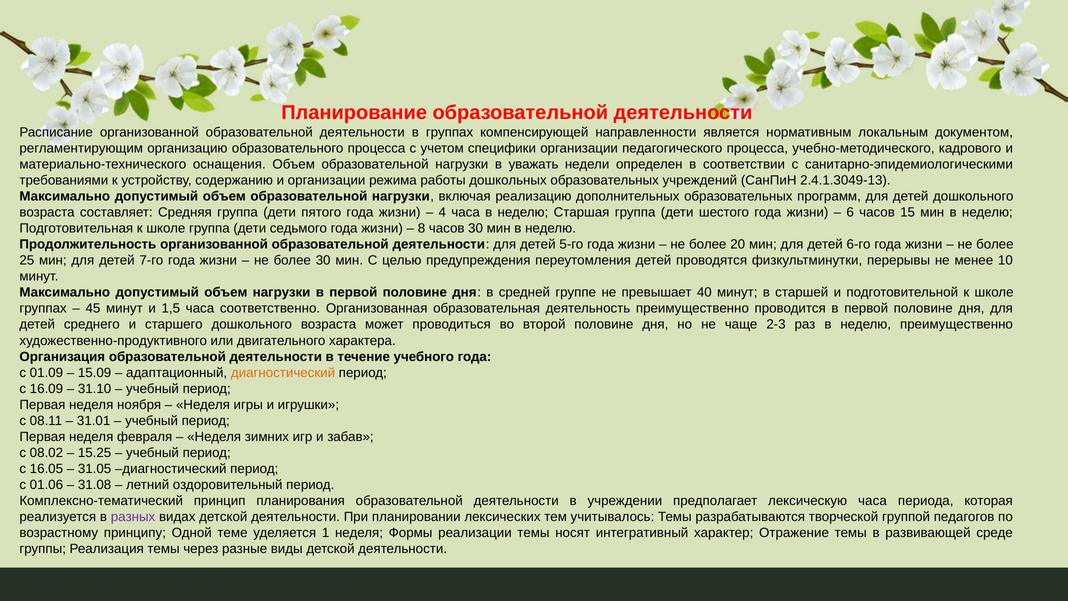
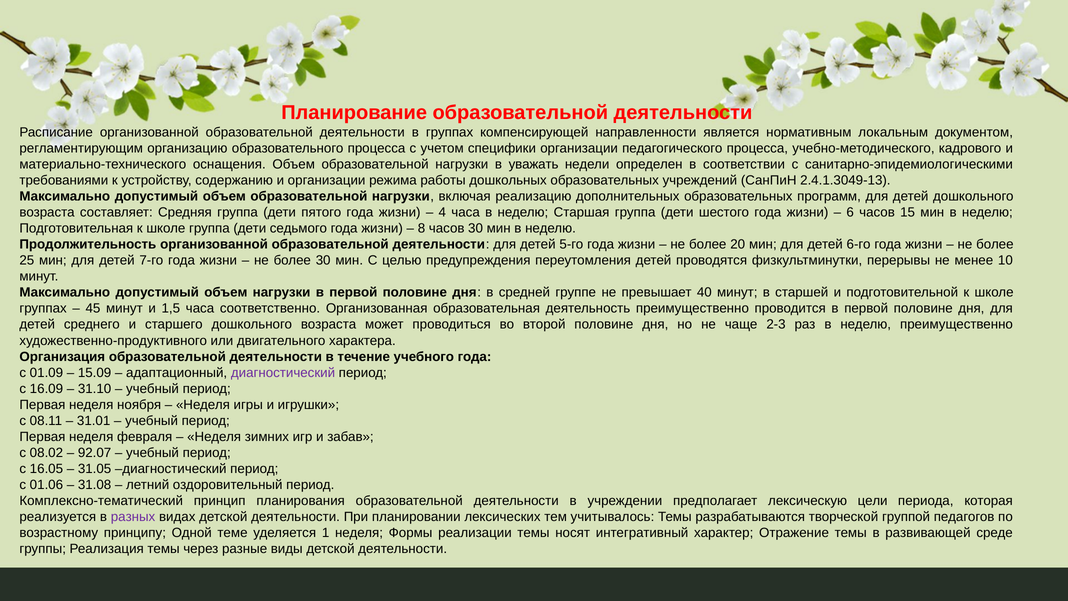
диагностический at (283, 373) colour: orange -> purple
15.25: 15.25 -> 92.07
лексическую часа: часа -> цели
